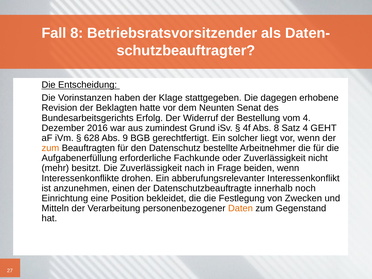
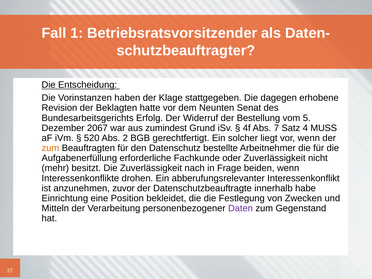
Fall 8: 8 -> 1
vom 4: 4 -> 5
2016: 2016 -> 2067
Abs 8: 8 -> 7
GEHT: GEHT -> MUSS
628: 628 -> 520
9: 9 -> 2
einen: einen -> zuvor
noch: noch -> habe
Daten colour: orange -> purple
